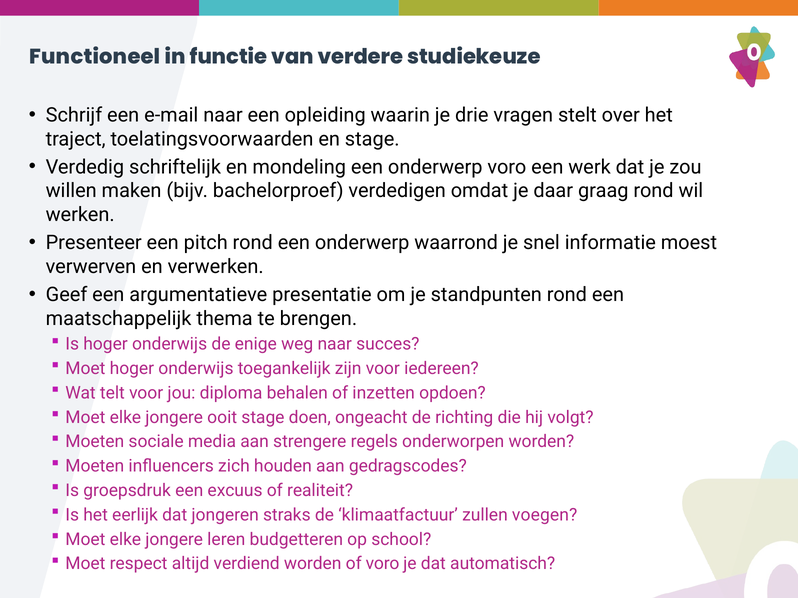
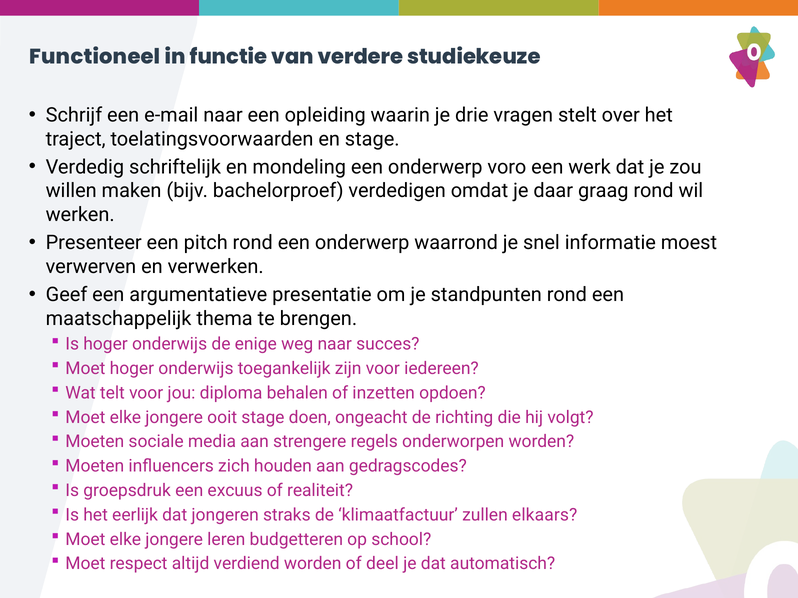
voegen: voegen -> elkaars
of voro: voro -> deel
